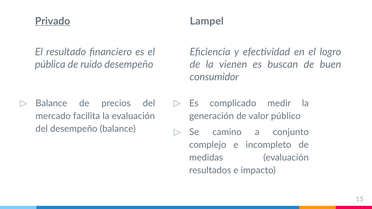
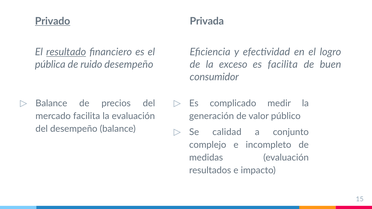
Lampel: Lampel -> Privada
resultado underline: none -> present
vienen: vienen -> exceso
es buscan: buscan -> facilita
camino: camino -> calidad
